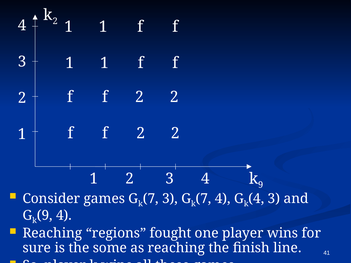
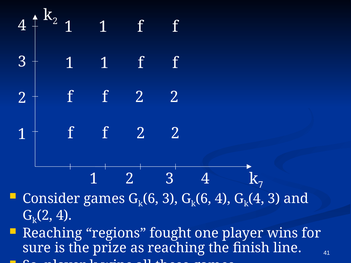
9 at (261, 185): 9 -> 7
7 at (151, 199): 7 -> 6
7 at (203, 199): 7 -> 6
9 at (45, 216): 9 -> 2
some: some -> prize
